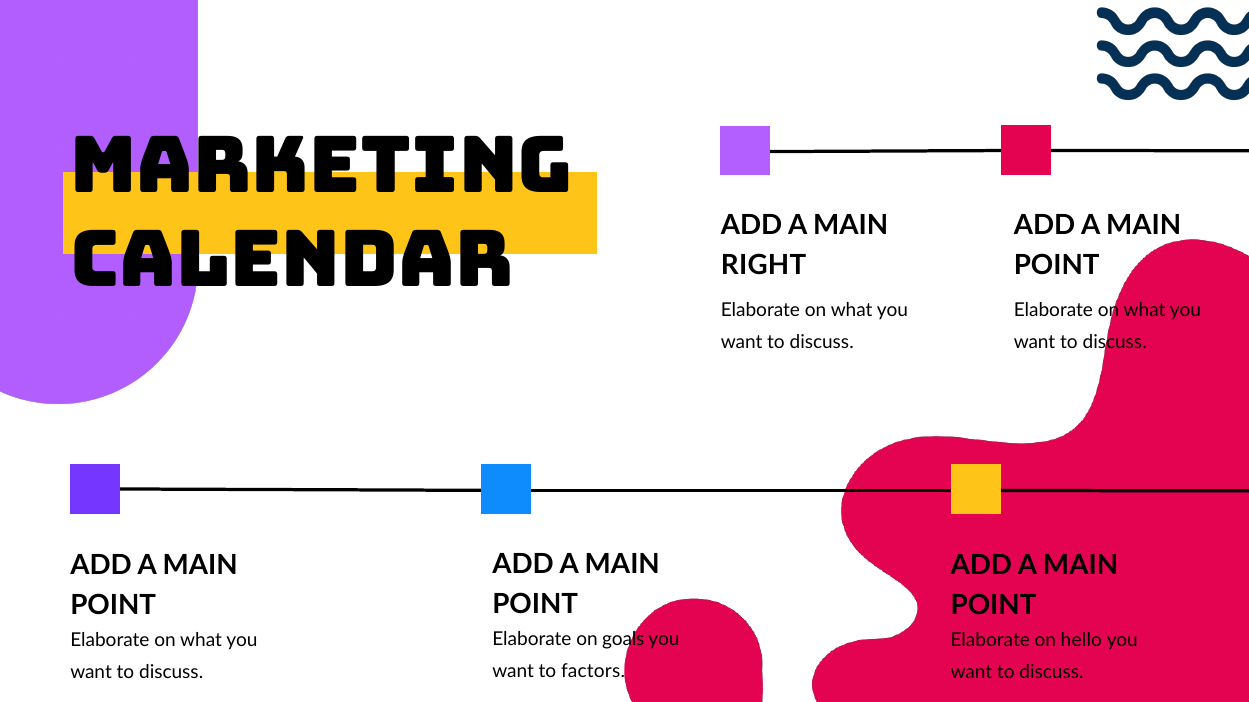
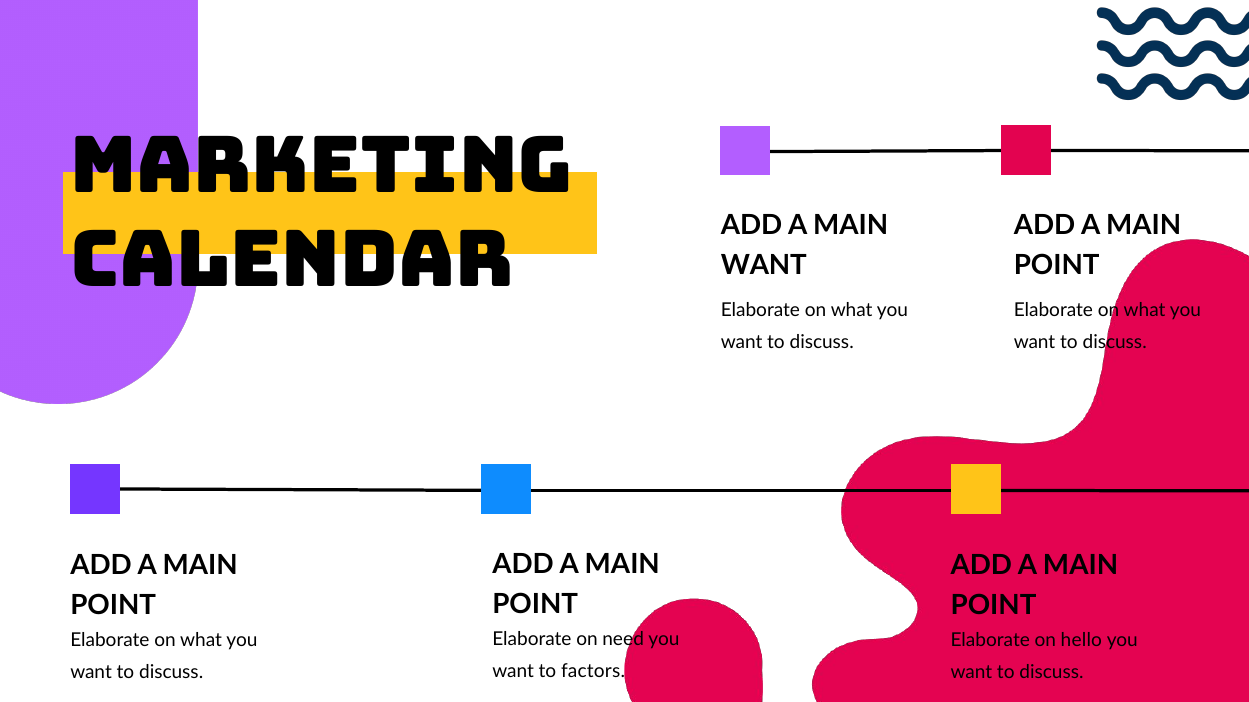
RIGHT at (764, 265): RIGHT -> WANT
goals: goals -> need
